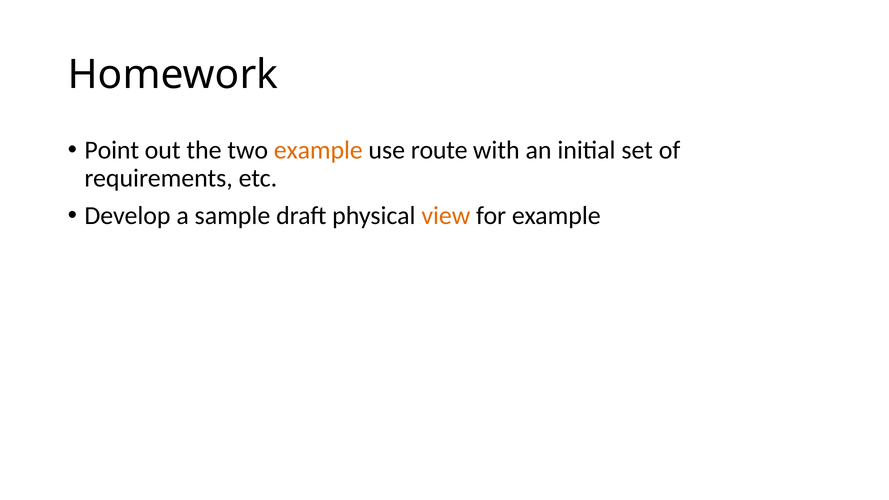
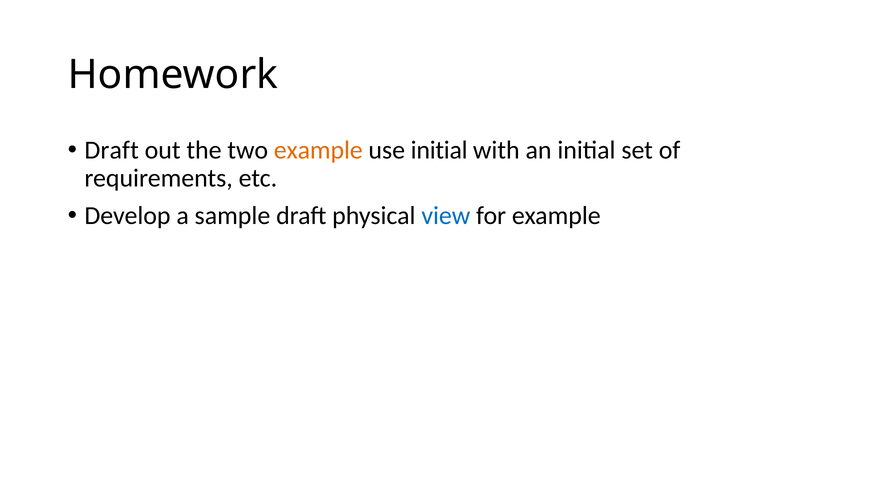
Point at (112, 150): Point -> Draft
use route: route -> initial
view colour: orange -> blue
